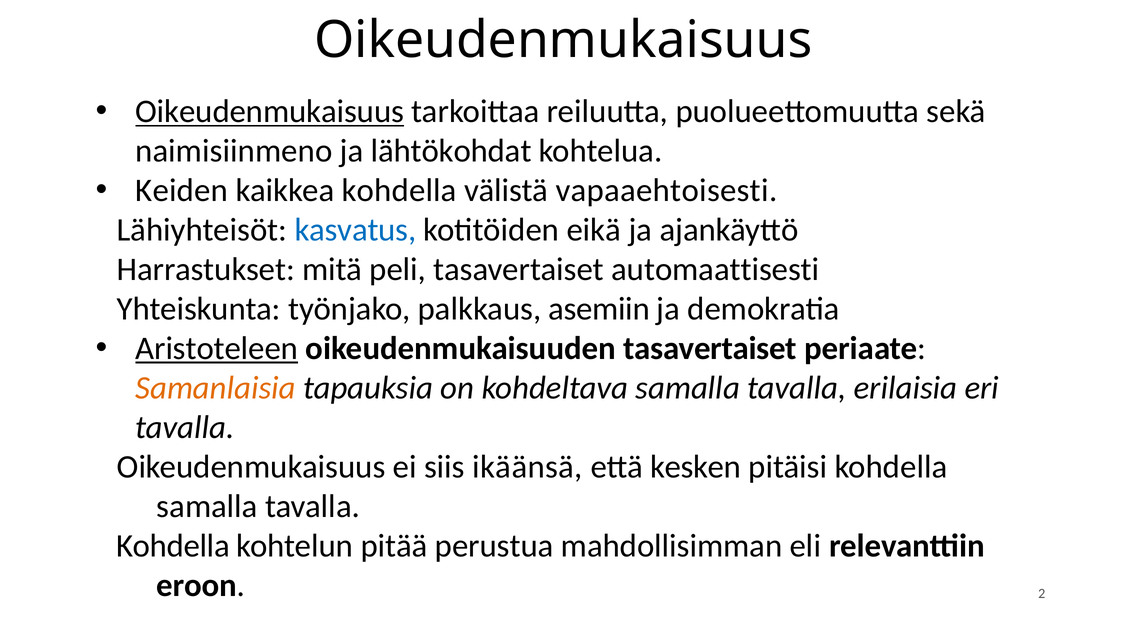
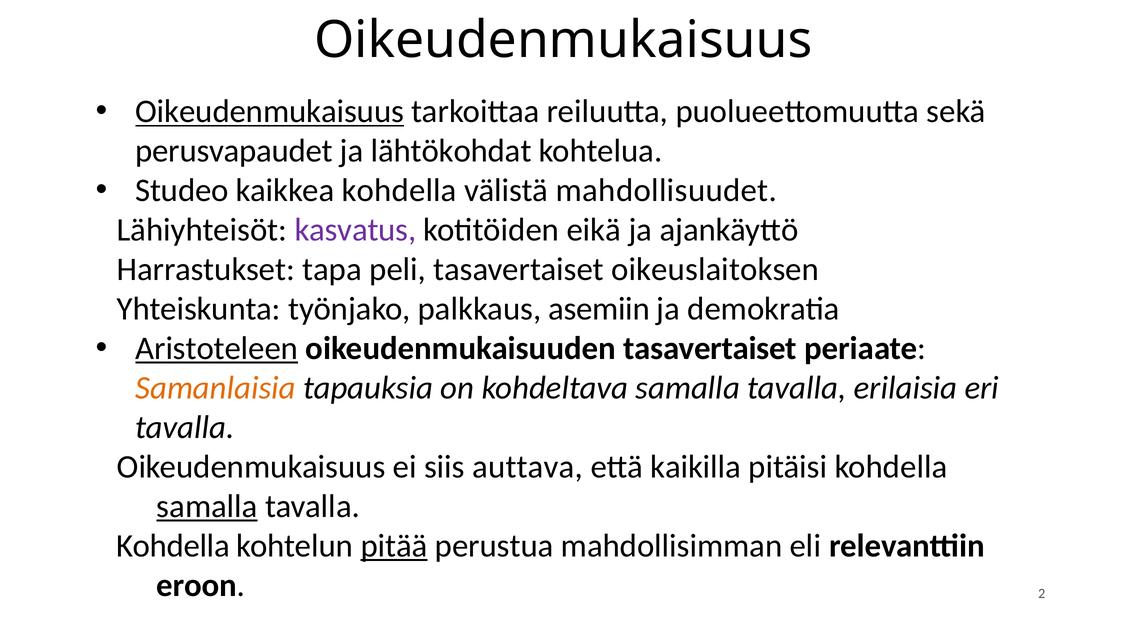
naimisiinmeno: naimisiinmeno -> perusvapaudet
Keiden: Keiden -> Studeo
vapaaehtoisesti: vapaaehtoisesti -> mahdollisuudet
kasvatus colour: blue -> purple
mitä: mitä -> tapa
automaattisesti: automaattisesti -> oikeuslaitoksen
ikäänsä: ikäänsä -> auttava
kesken: kesken -> kaikilla
samalla at (207, 506) underline: none -> present
pitää underline: none -> present
